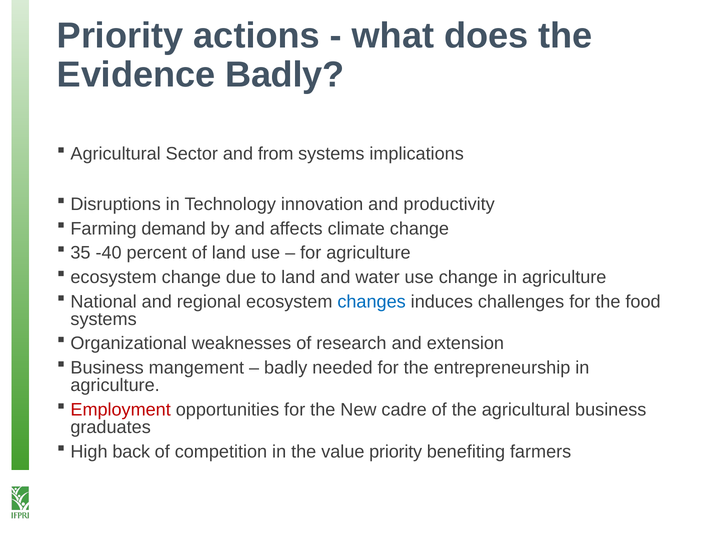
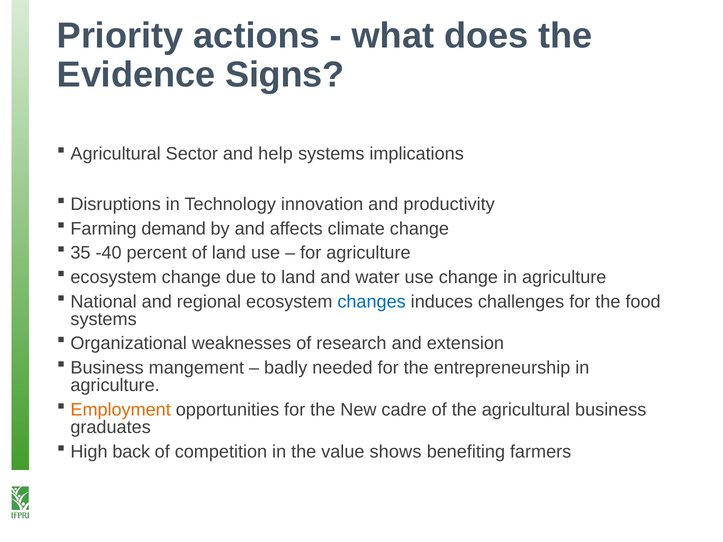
Evidence Badly: Badly -> Signs
from: from -> help
Employment colour: red -> orange
value priority: priority -> shows
